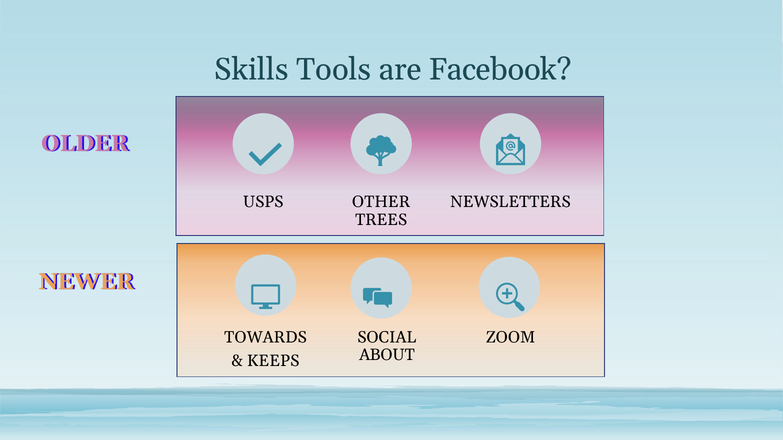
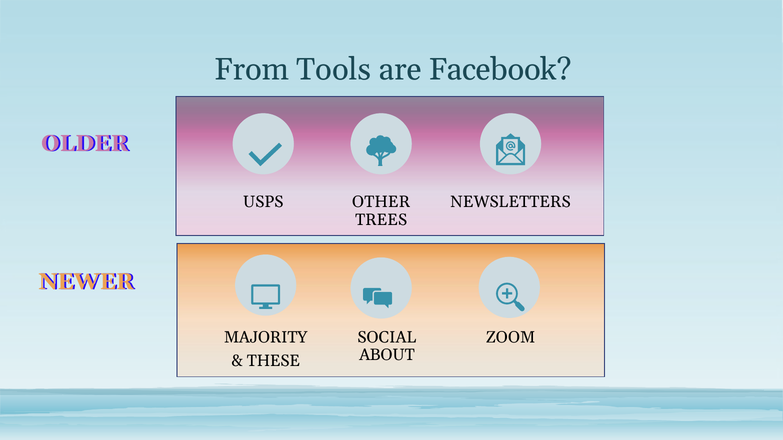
Skills: Skills -> From
TOWARDS: TOWARDS -> MAJORITY
KEEPS: KEEPS -> THESE
